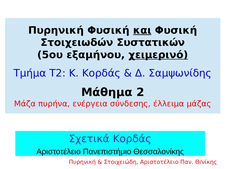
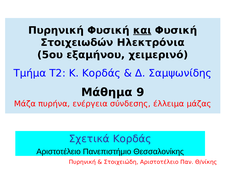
Συστατικών: Συστατικών -> Ηλεκτρόνια
χειμερινό underline: present -> none
2: 2 -> 9
